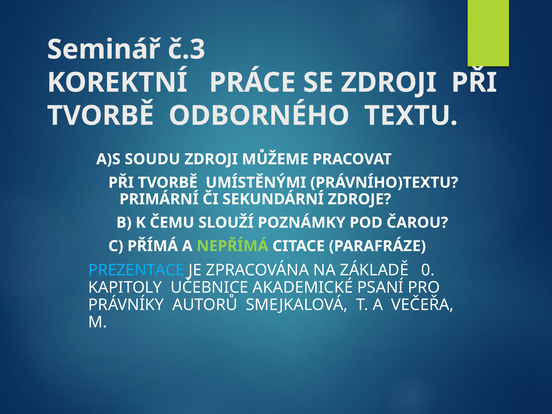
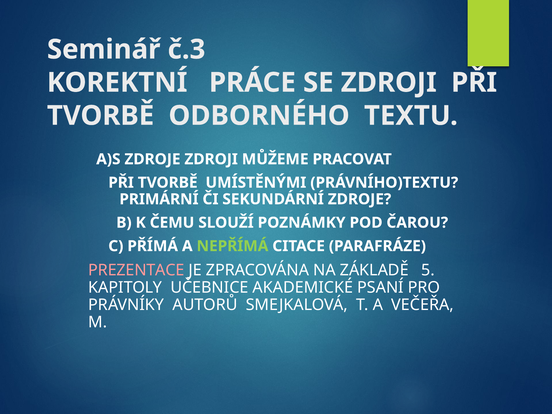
A)S SOUDU: SOUDU -> ZDROJE
PREZENTACE colour: light blue -> pink
0: 0 -> 5
